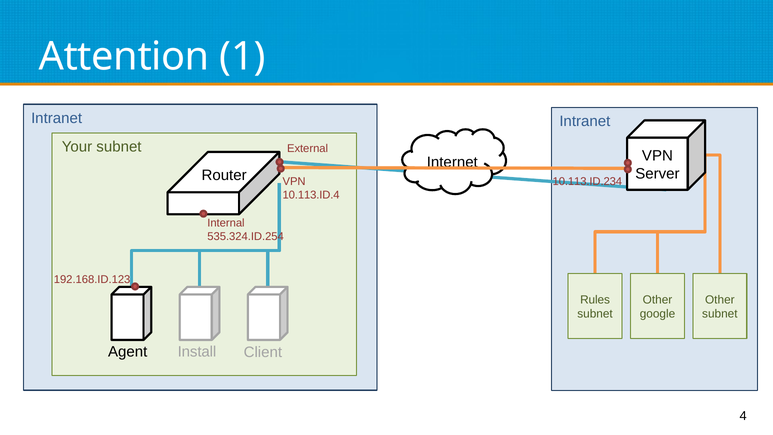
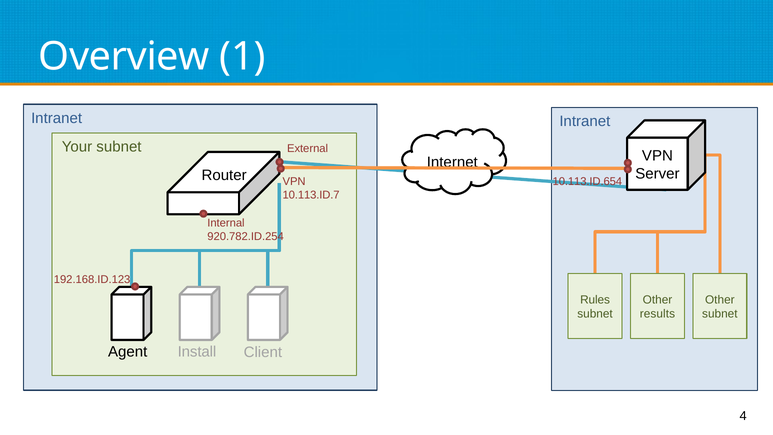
Attention: Attention -> Overview
10.113.ID.234: 10.113.ID.234 -> 10.113.ID.654
10.113.ID.4: 10.113.ID.4 -> 10.113.ID.7
535.324.ID.254: 535.324.ID.254 -> 920.782.ID.254
google: google -> results
